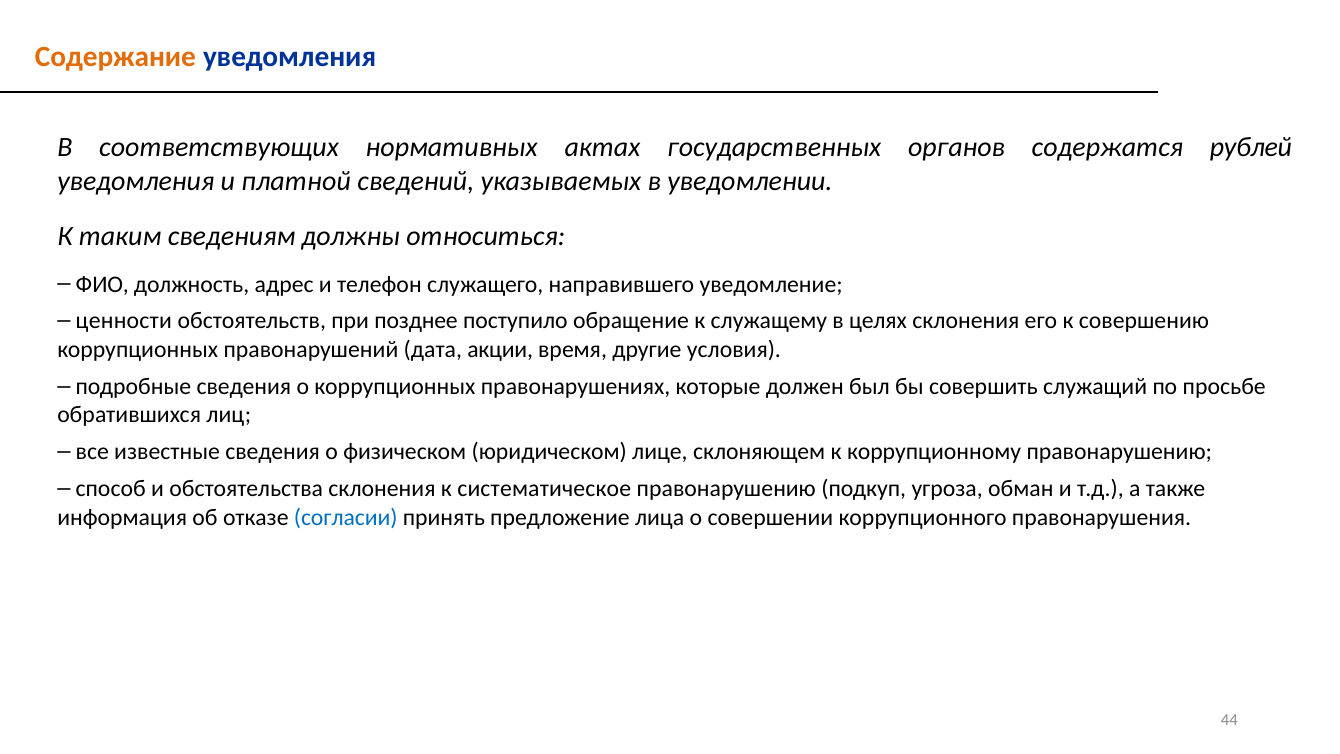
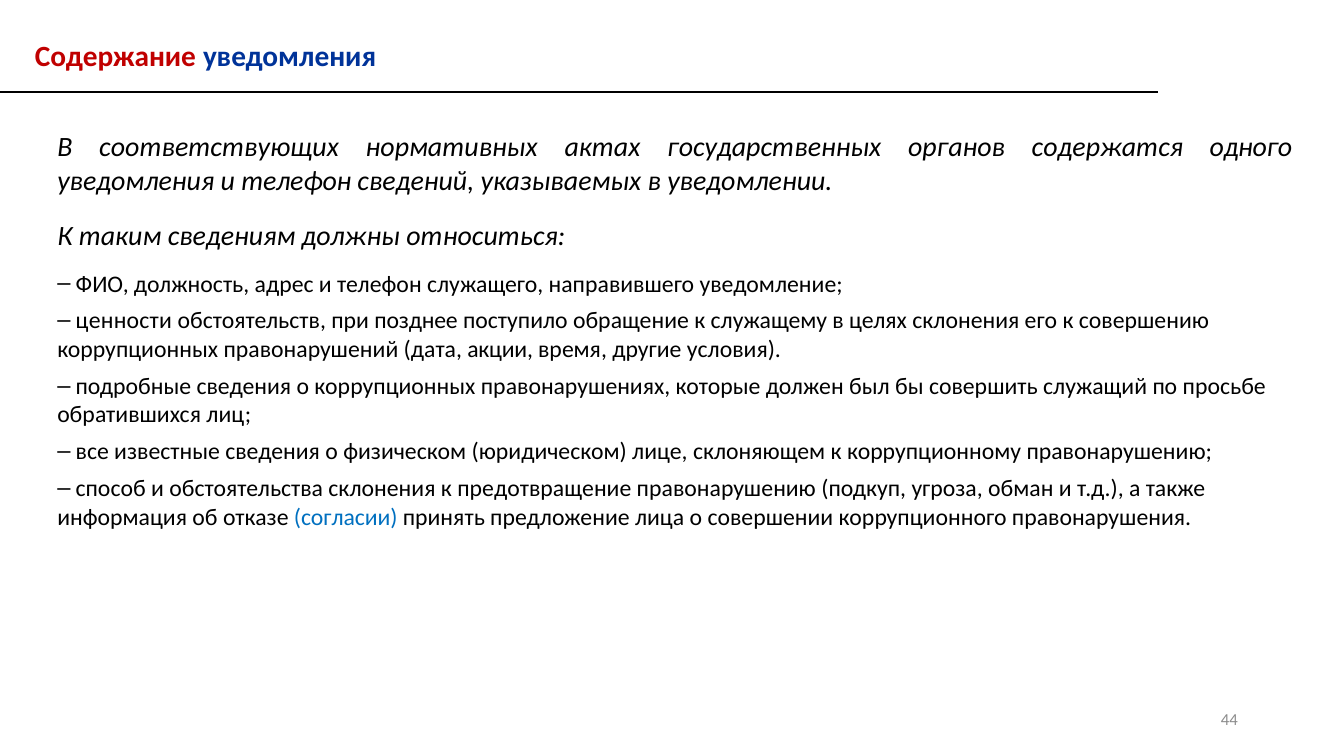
Содержание colour: orange -> red
рублей: рублей -> одного
уведомления и платной: платной -> телефон
систематическое: систематическое -> предотвращение
